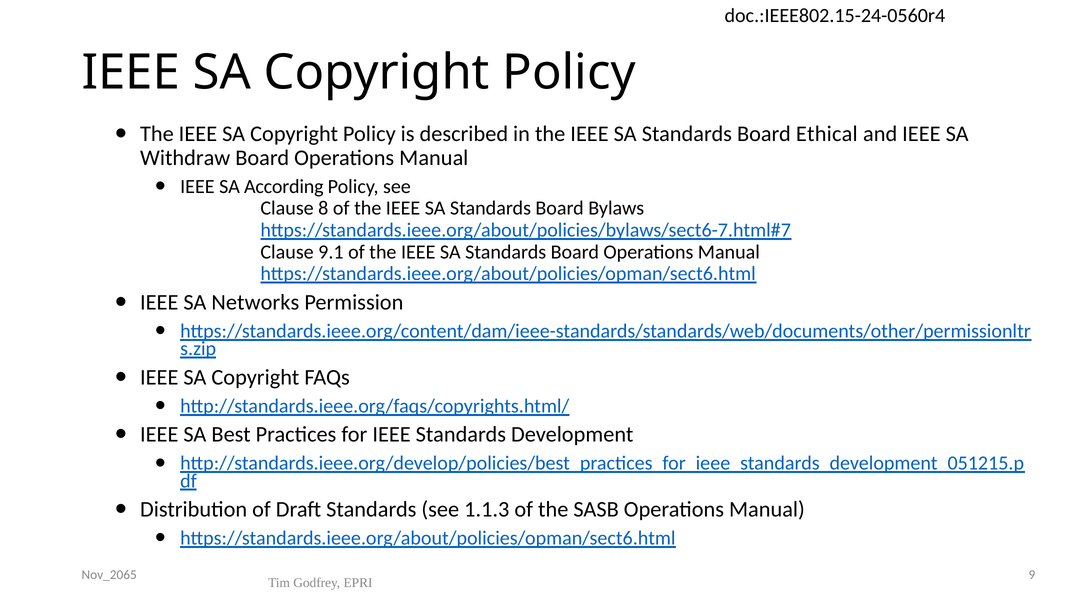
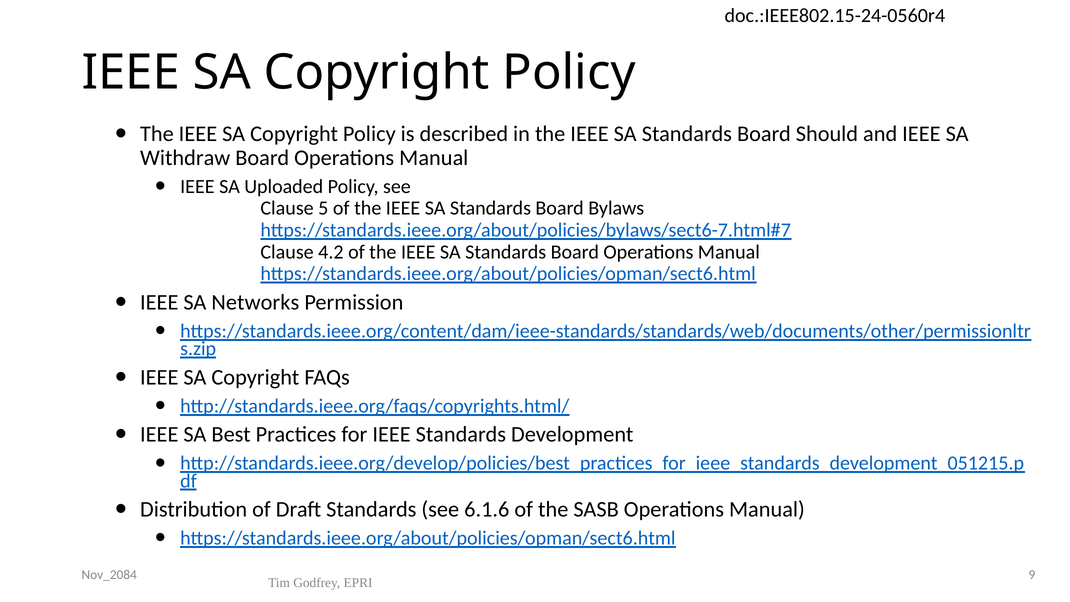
Ethical: Ethical -> Should
According: According -> Uploaded
8: 8 -> 5
9.1: 9.1 -> 4.2
1.1.3: 1.1.3 -> 6.1.6
Nov_2065: Nov_2065 -> Nov_2084
